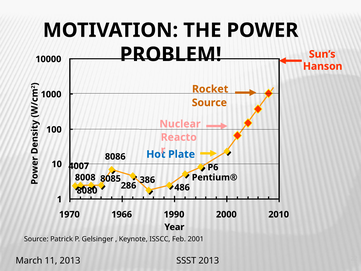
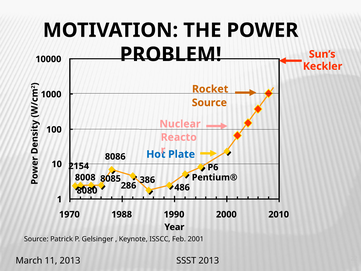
Hanson: Hanson -> Keckler
4007: 4007 -> 2154
1966: 1966 -> 1988
